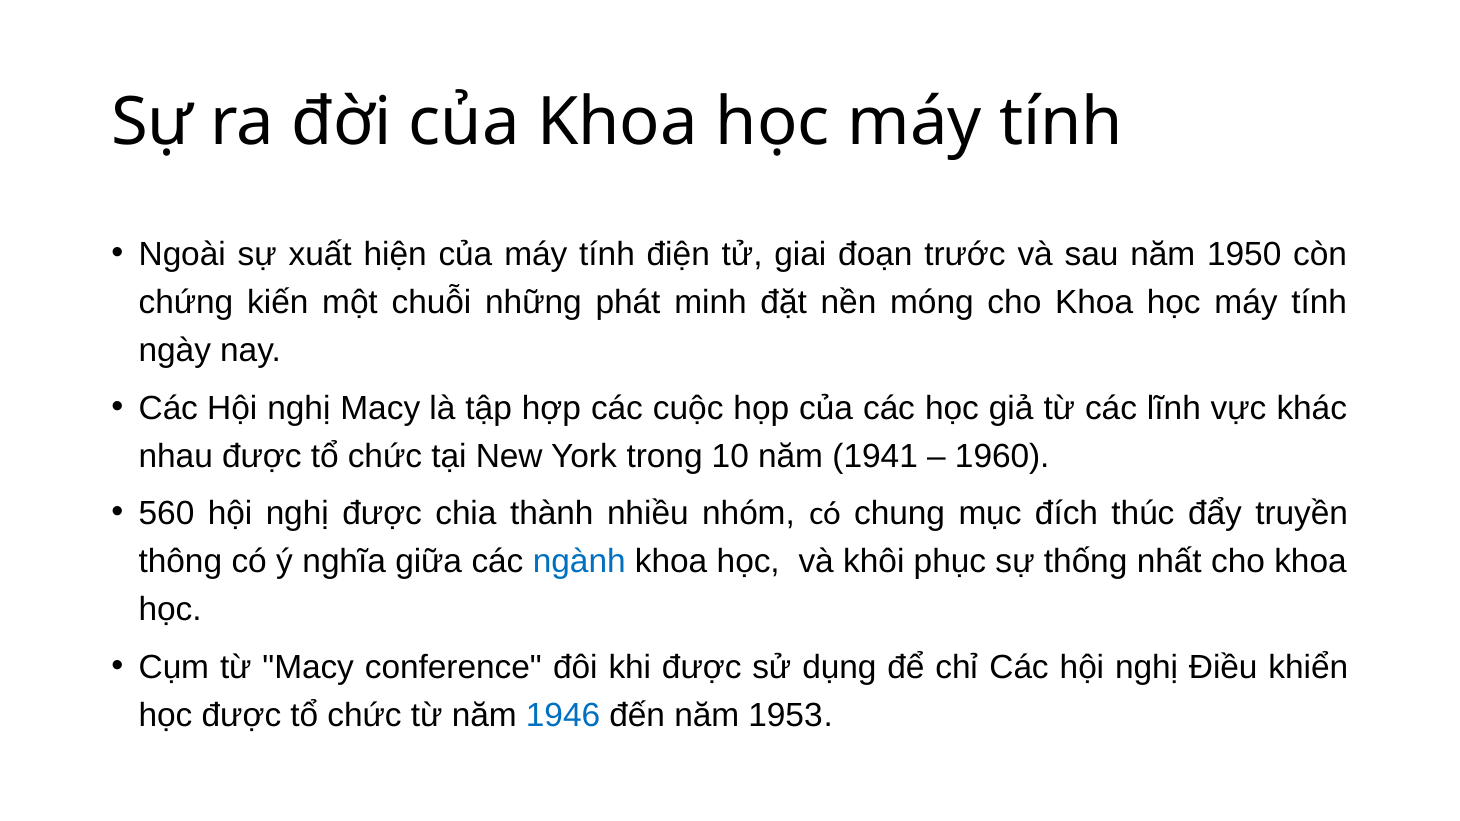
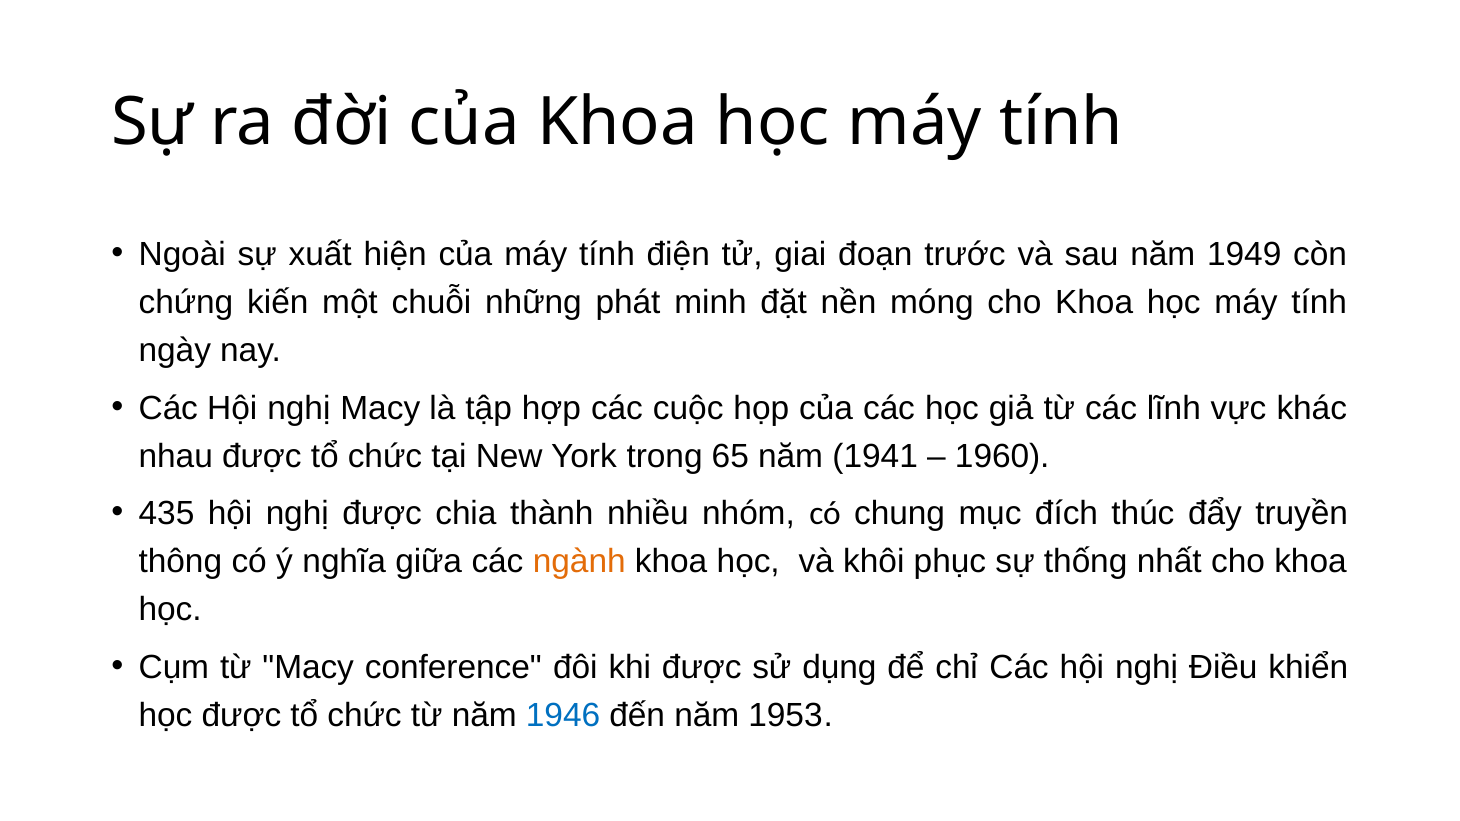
1950: 1950 -> 1949
10: 10 -> 65
560: 560 -> 435
ngành colour: blue -> orange
